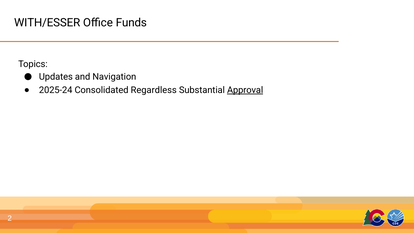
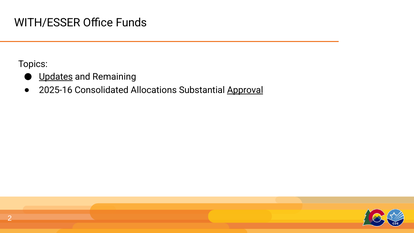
Updates underline: none -> present
Navigation: Navigation -> Remaining
2025-24: 2025-24 -> 2025-16
Regardless: Regardless -> Allocations
